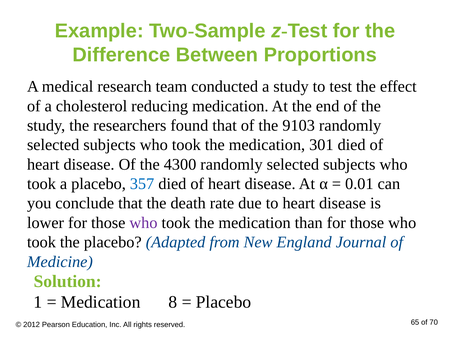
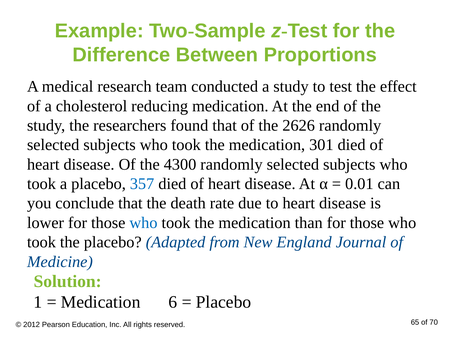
9103: 9103 -> 2626
who at (143, 223) colour: purple -> blue
8: 8 -> 6
